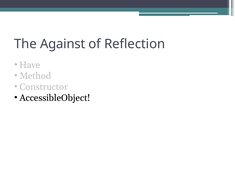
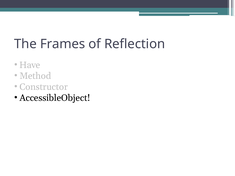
Against: Against -> Frames
